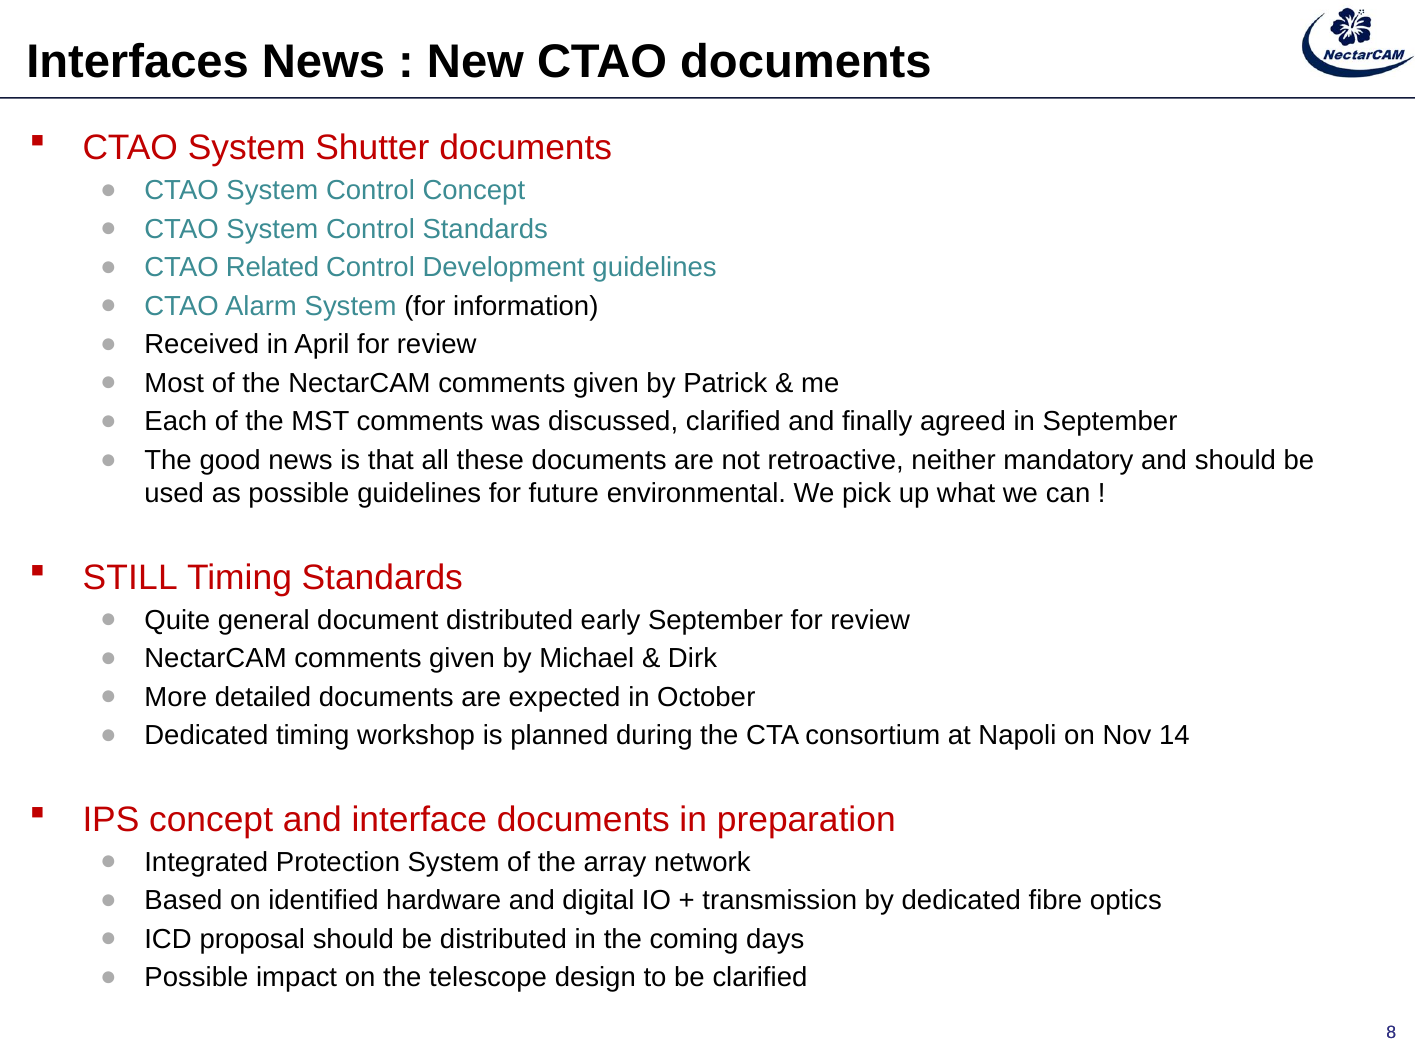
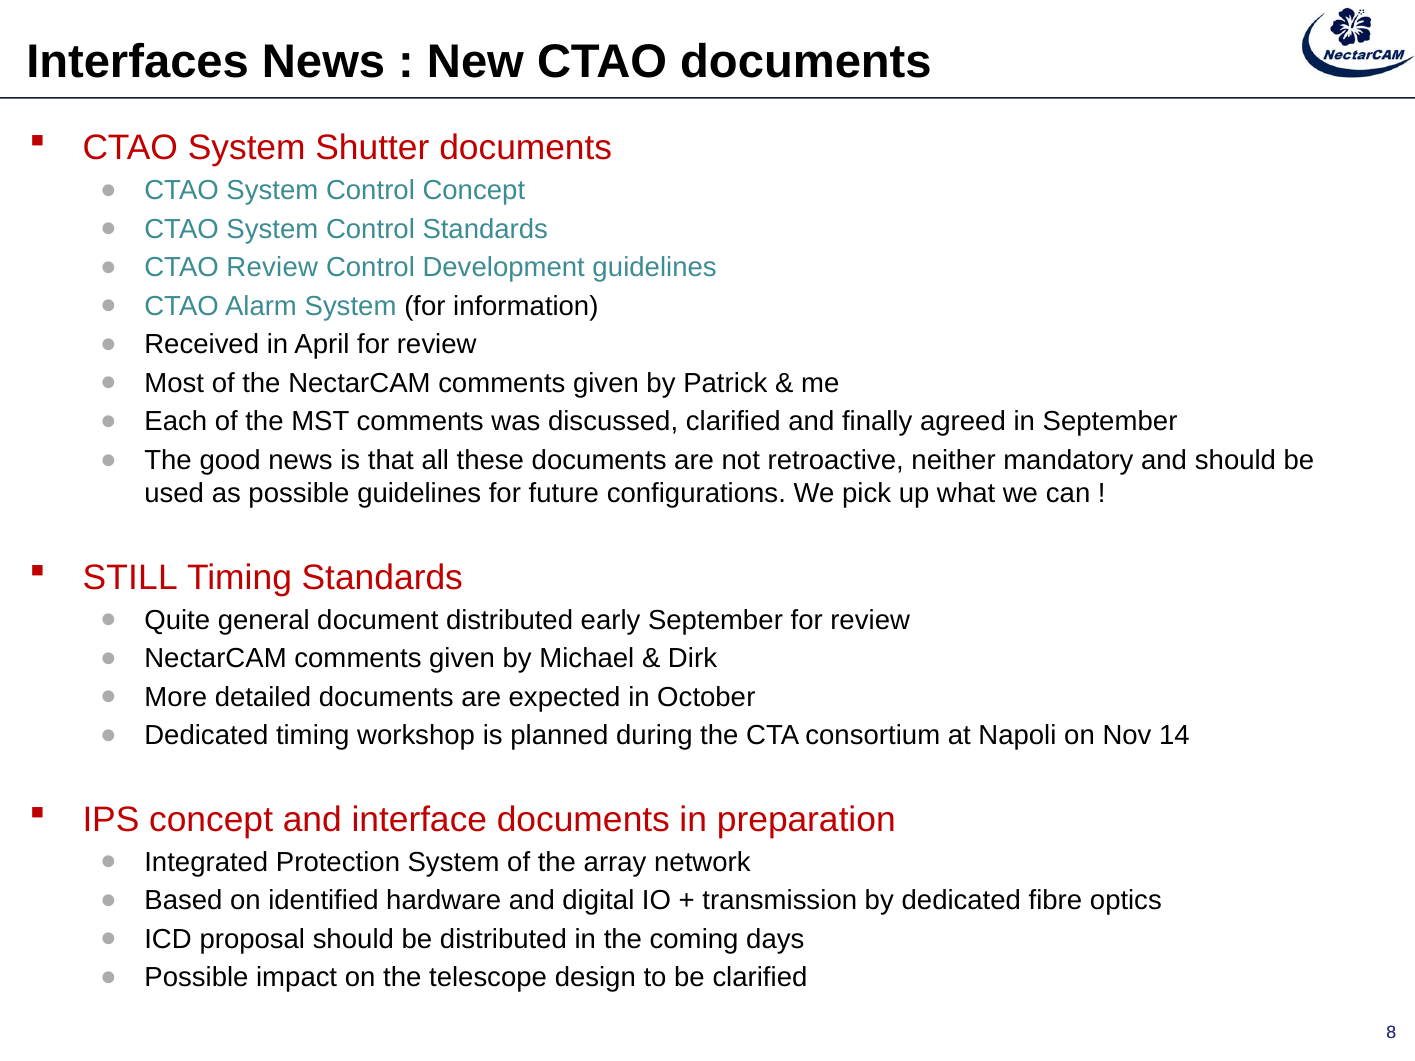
CTAO Related: Related -> Review
environmental: environmental -> configurations
